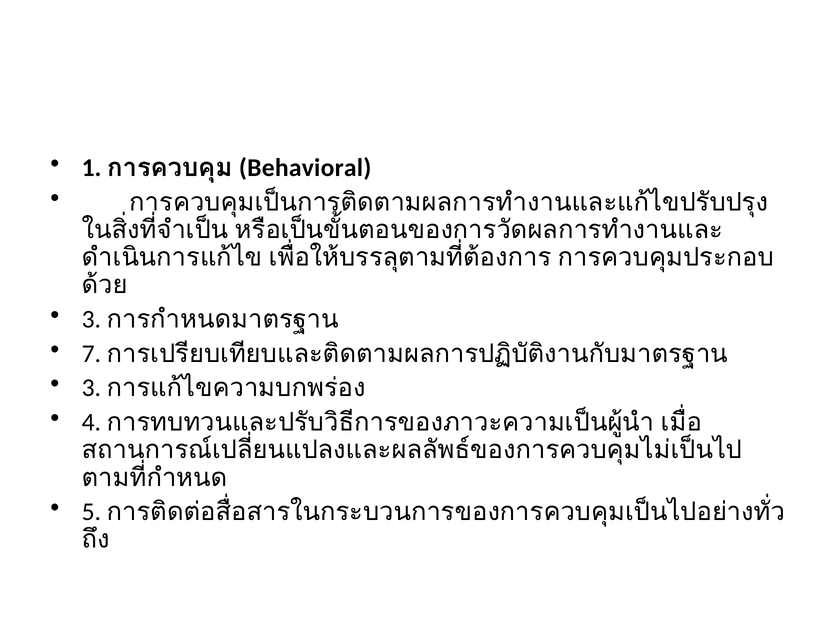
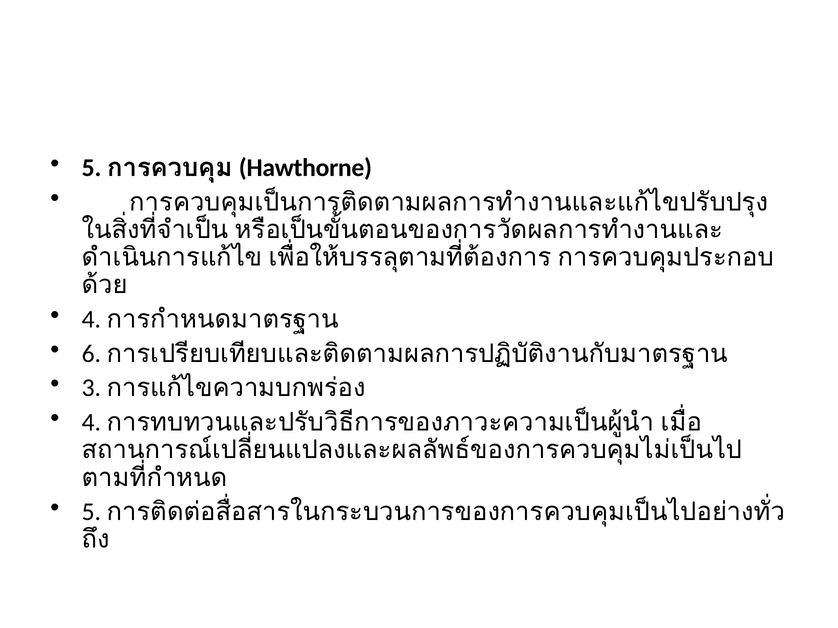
1 at (92, 168): 1 -> 5
Behavioral: Behavioral -> Hawthorne
3 at (91, 320): 3 -> 4
7: 7 -> 6
